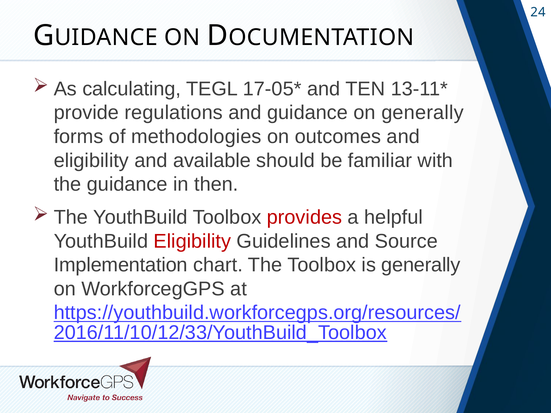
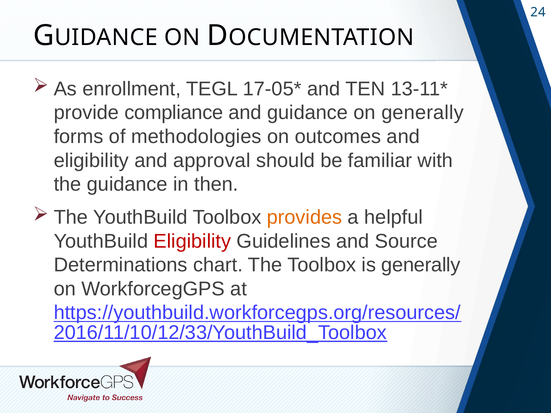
calculating: calculating -> enrollment
regulations: regulations -> compliance
available: available -> approval
provides colour: red -> orange
Implementation: Implementation -> Determinations
